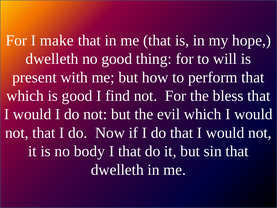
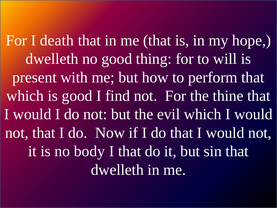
make: make -> death
bless: bless -> thine
